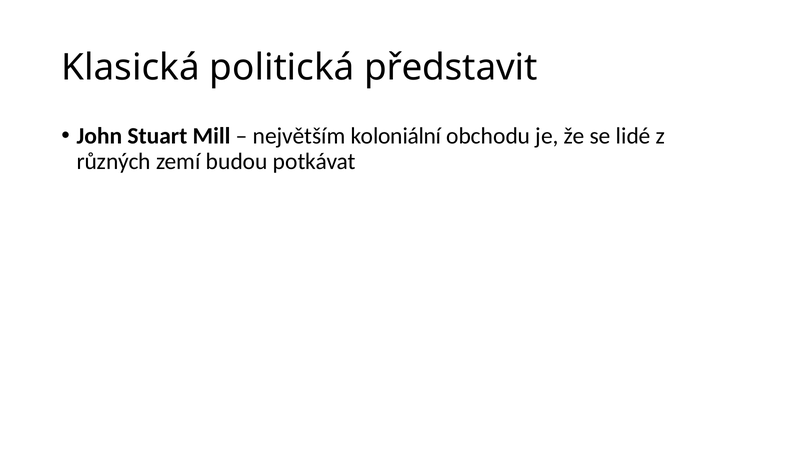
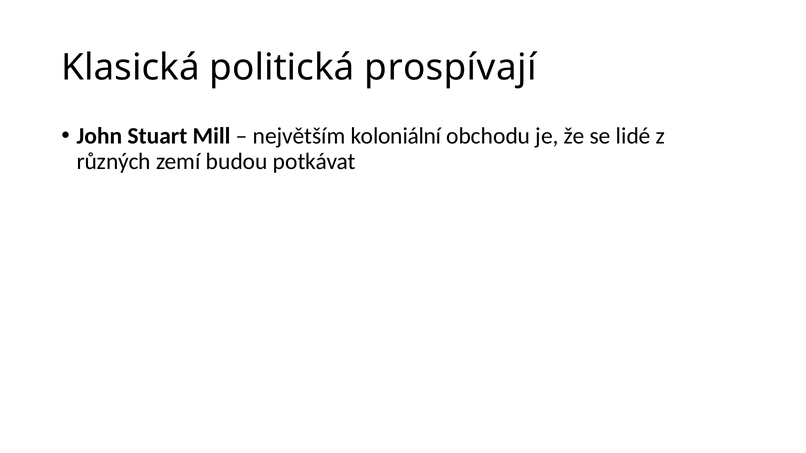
představit: představit -> prospívají
